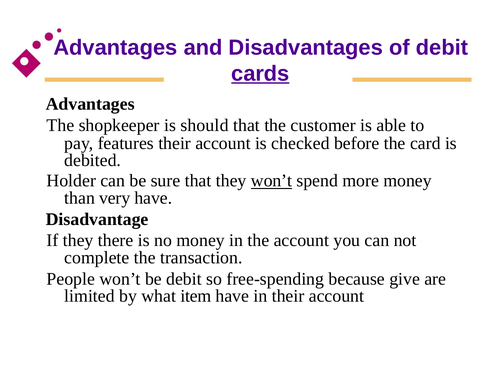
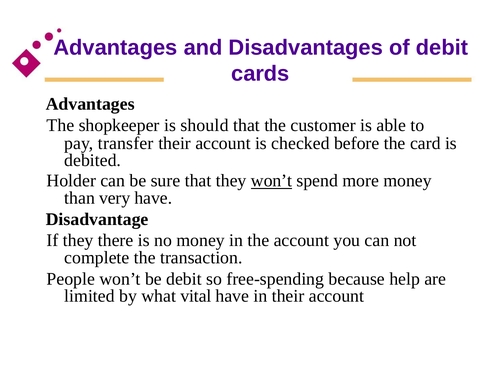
cards underline: present -> none
features: features -> transfer
give: give -> help
item: item -> vital
